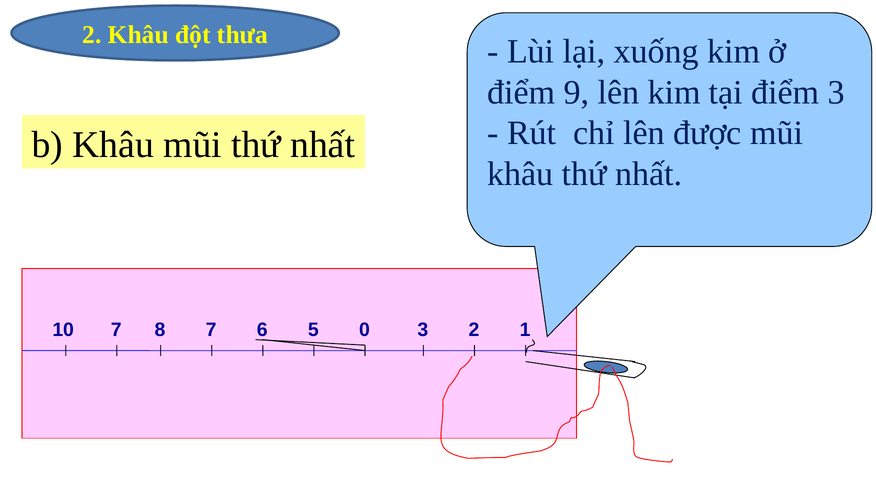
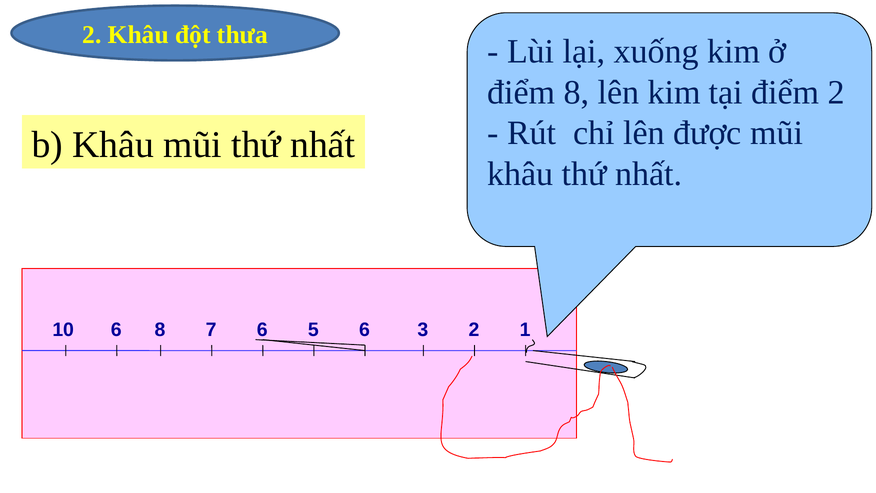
điểm 9: 9 -> 8
điểm 3: 3 -> 2
10 7: 7 -> 6
5 0: 0 -> 6
